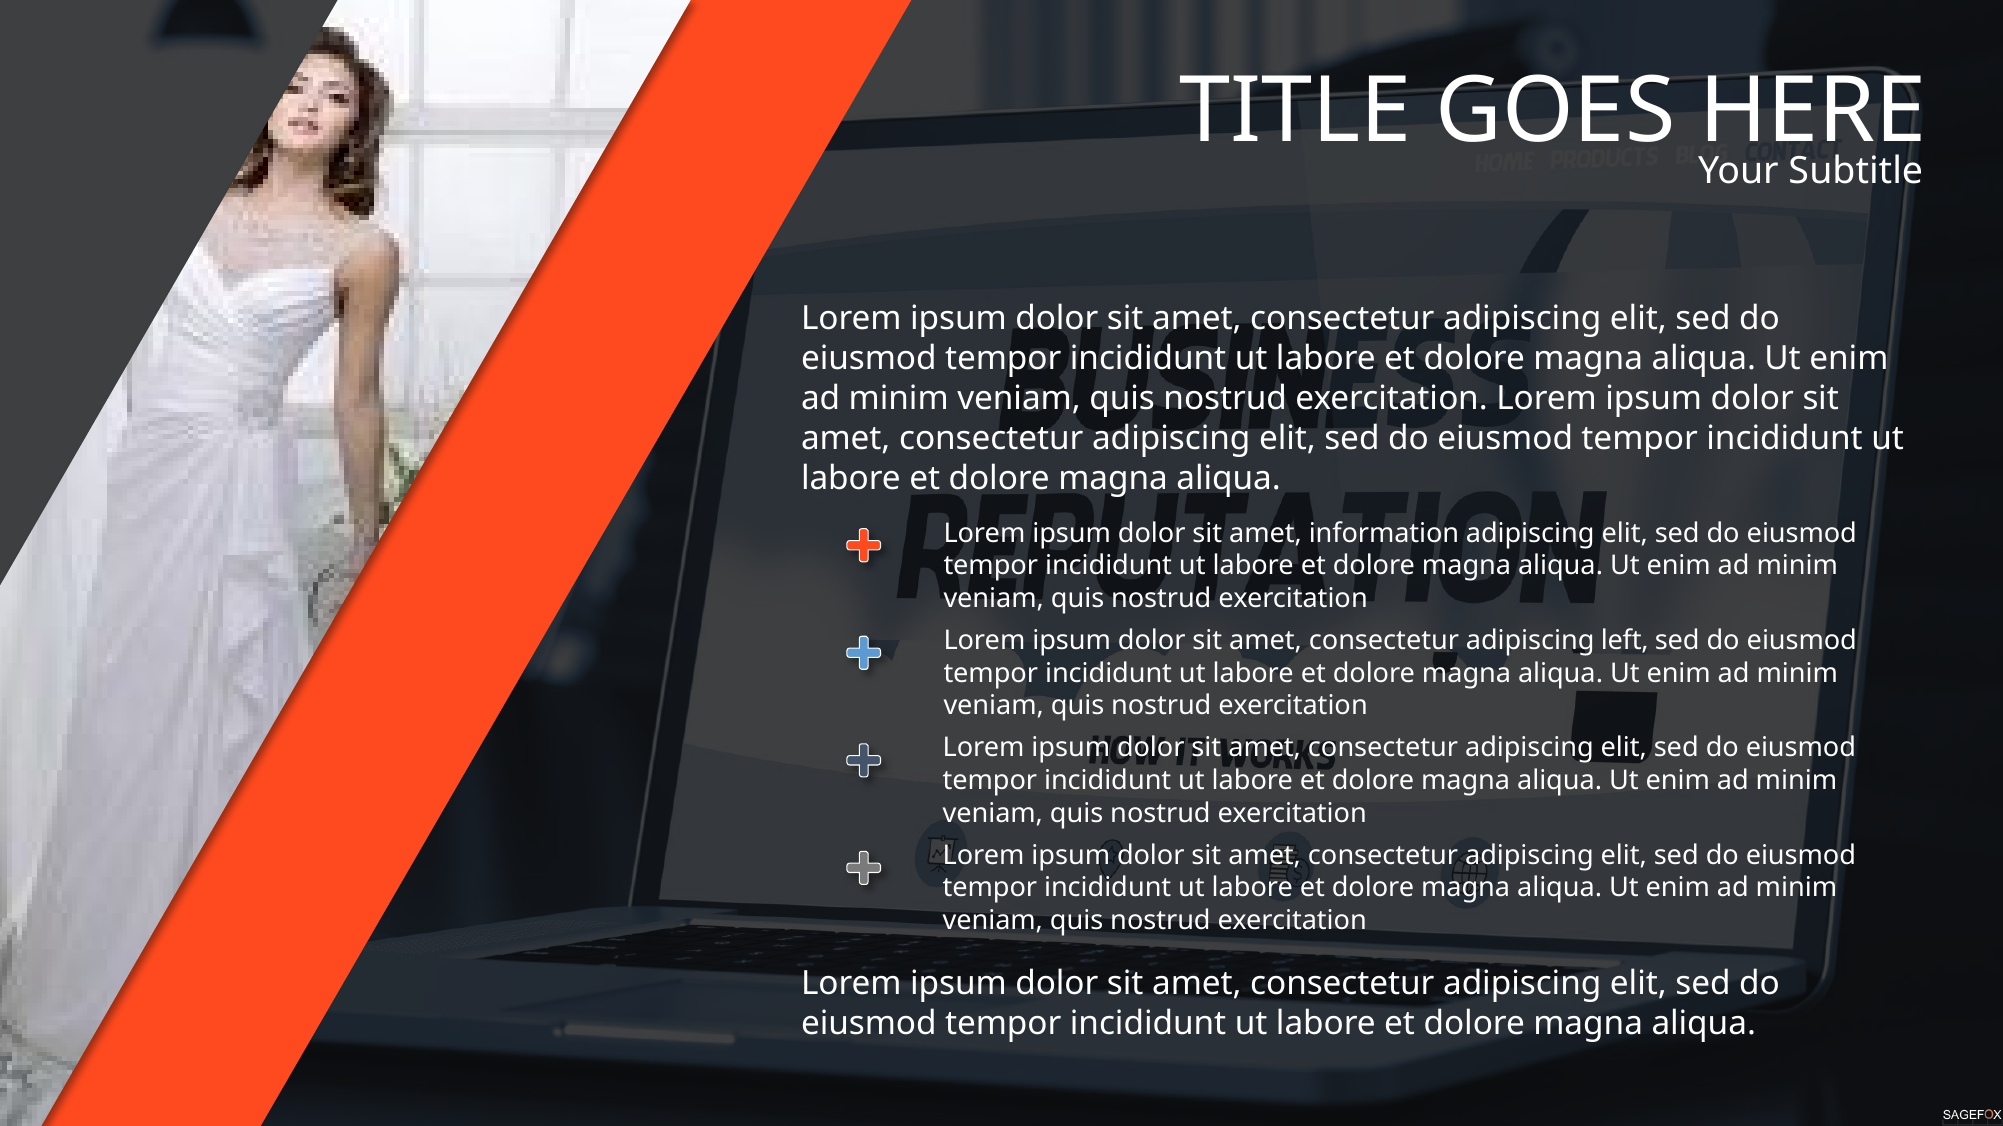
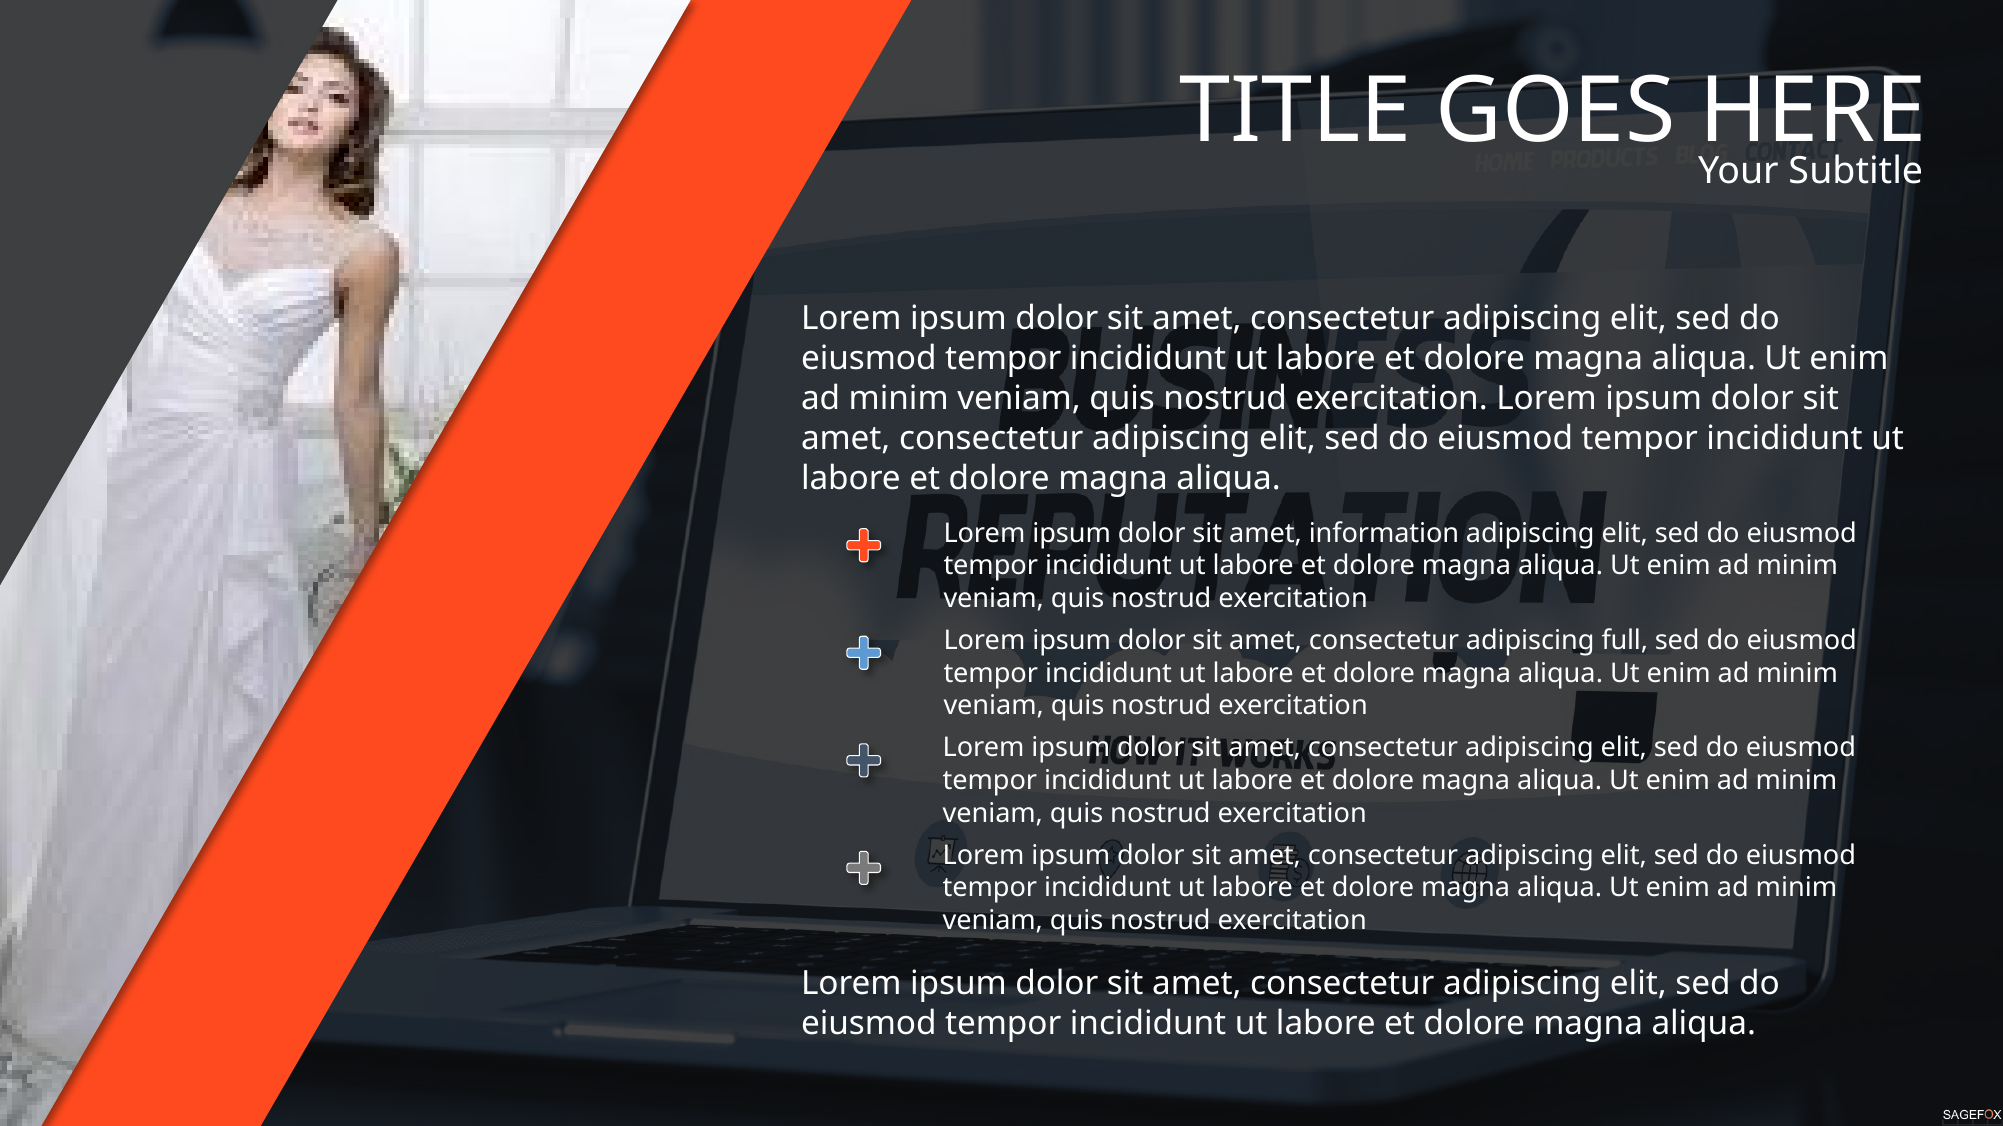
left: left -> full
